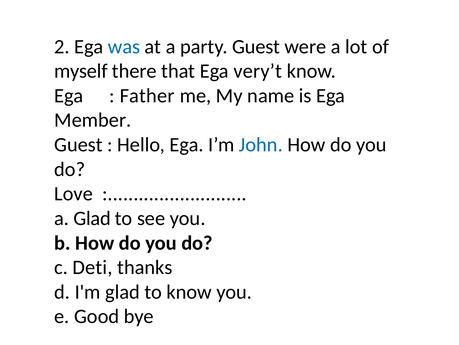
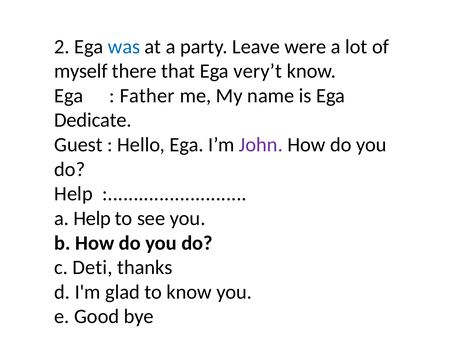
party Guest: Guest -> Leave
Member: Member -> Dedicate
John colour: blue -> purple
Love at (74, 193): Love -> Help
a Glad: Glad -> Help
